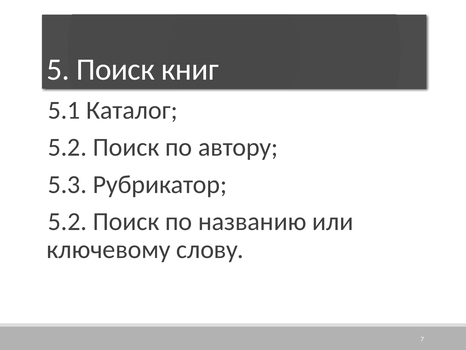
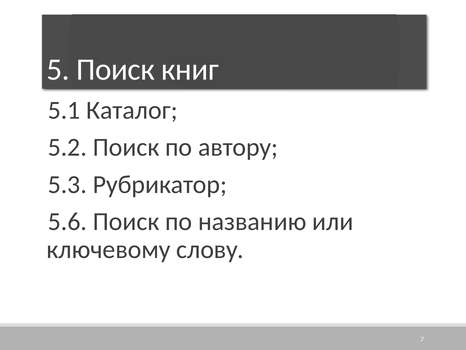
5.2 at (67, 221): 5.2 -> 5.6
